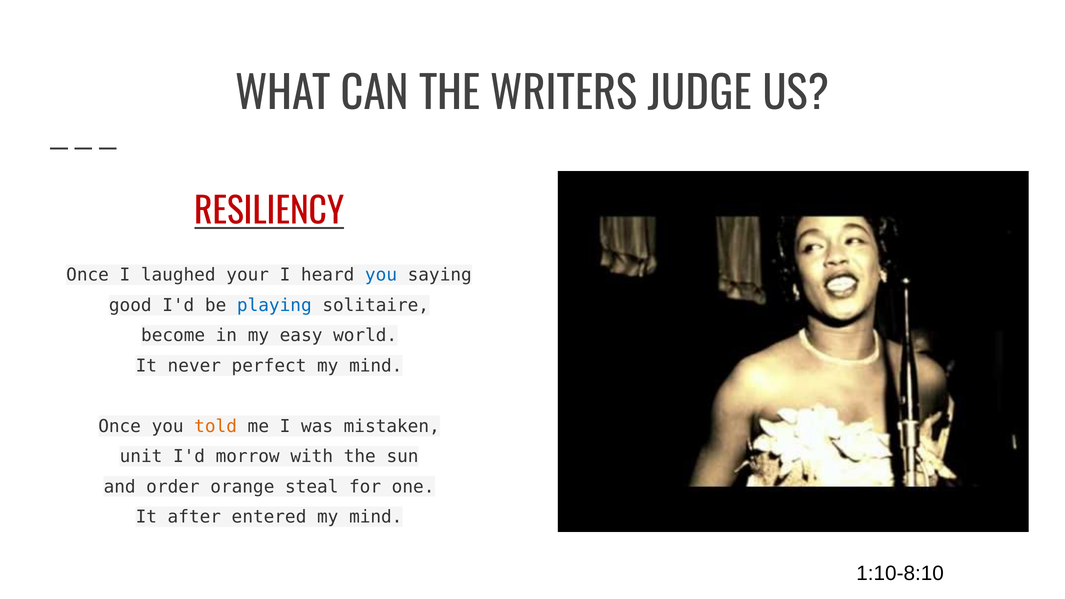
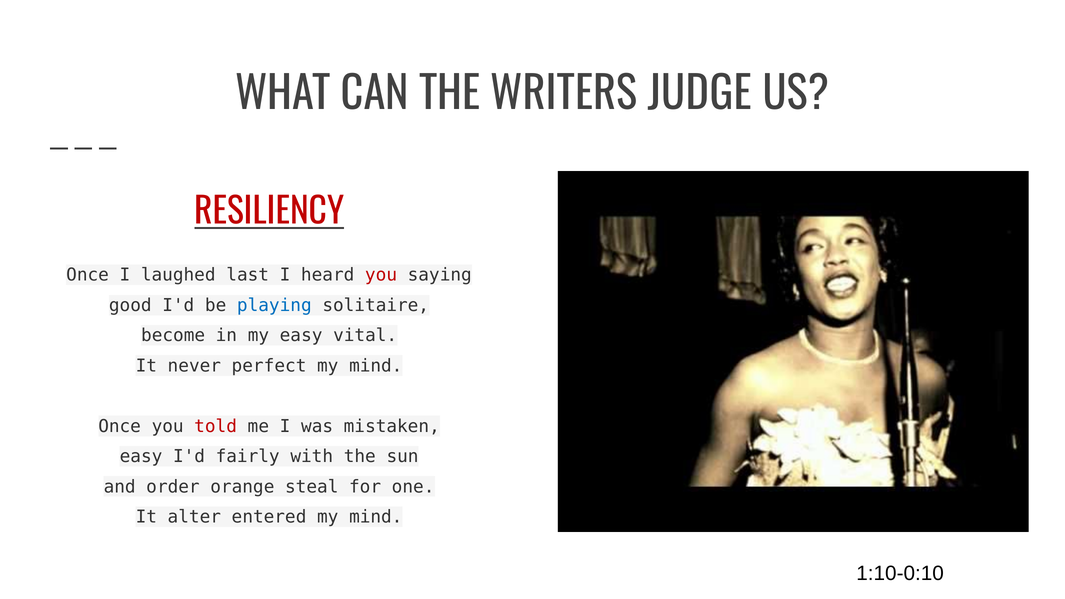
your: your -> last
you at (381, 275) colour: blue -> red
world: world -> vital
told colour: orange -> red
unit at (141, 457): unit -> easy
morrow: morrow -> fairly
after: after -> alter
1:10-8:10: 1:10-8:10 -> 1:10-0:10
